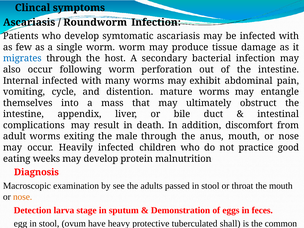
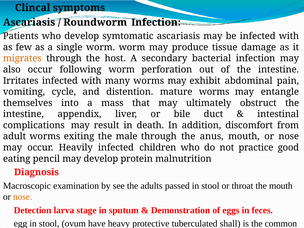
migrates colour: blue -> orange
Internal: Internal -> Irritates
weeks: weeks -> pencil
